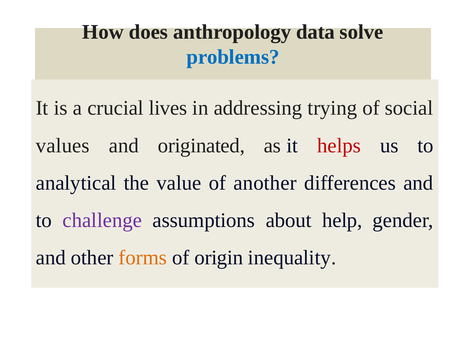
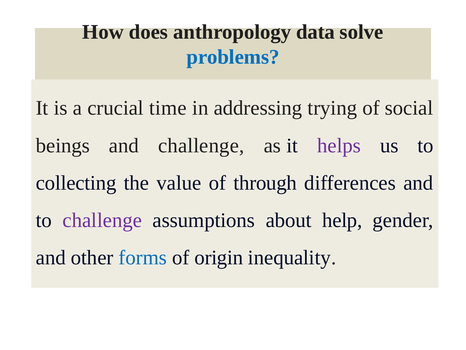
lives: lives -> time
values: values -> beings
and originated: originated -> challenge
helps colour: red -> purple
analytical: analytical -> collecting
another: another -> through
forms colour: orange -> blue
